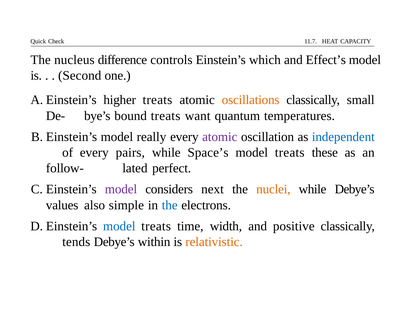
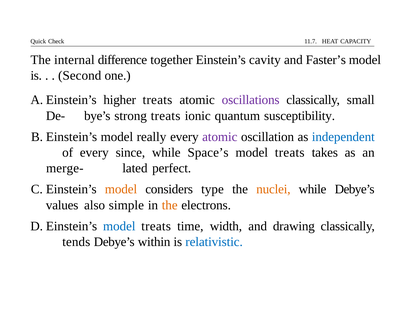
nucleus: nucleus -> internal
controls: controls -> together
which: which -> cavity
Effect’s: Effect’s -> Faster’s
oscillations colour: orange -> purple
bound: bound -> strong
want: want -> ionic
temperatures: temperatures -> susceptibility
pairs: pairs -> since
these: these -> takes
follow-: follow- -> merge-
model at (121, 189) colour: purple -> orange
next: next -> type
the at (170, 205) colour: blue -> orange
positive: positive -> drawing
relativistic colour: orange -> blue
